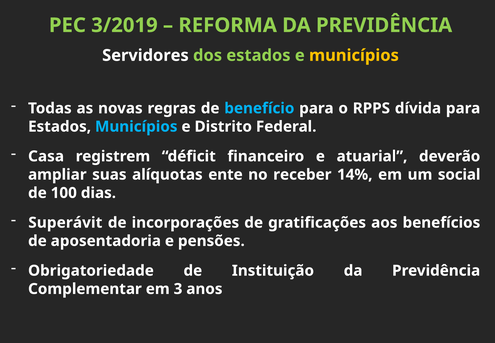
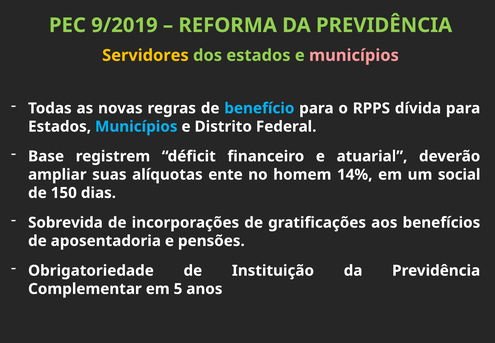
3/2019: 3/2019 -> 9/2019
Servidores colour: white -> yellow
municípios at (354, 55) colour: yellow -> pink
Casa: Casa -> Base
receber: receber -> homem
100: 100 -> 150
Superávit: Superávit -> Sobrevida
3: 3 -> 5
